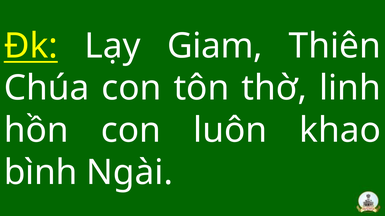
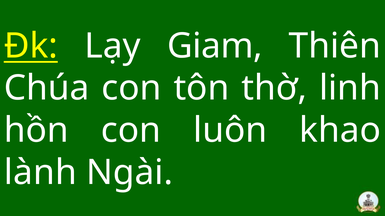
bình: bình -> lành
